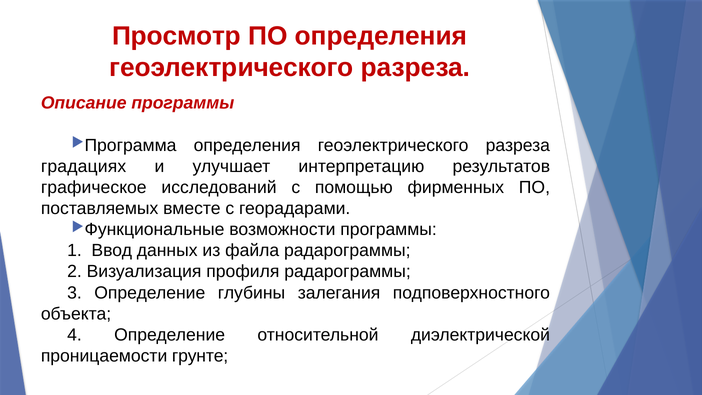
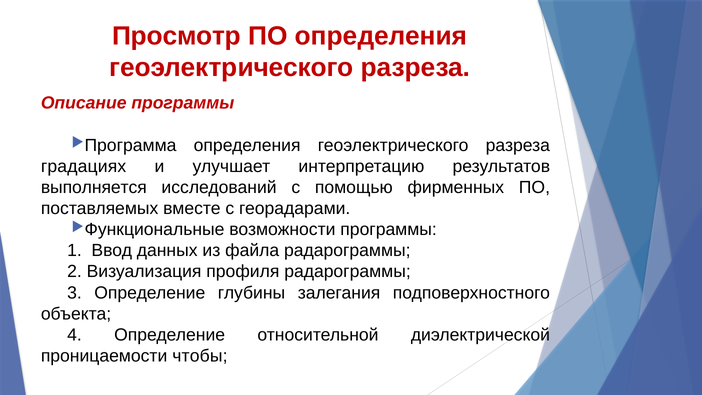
графическое: графическое -> выполняется
грунте: грунте -> чтобы
